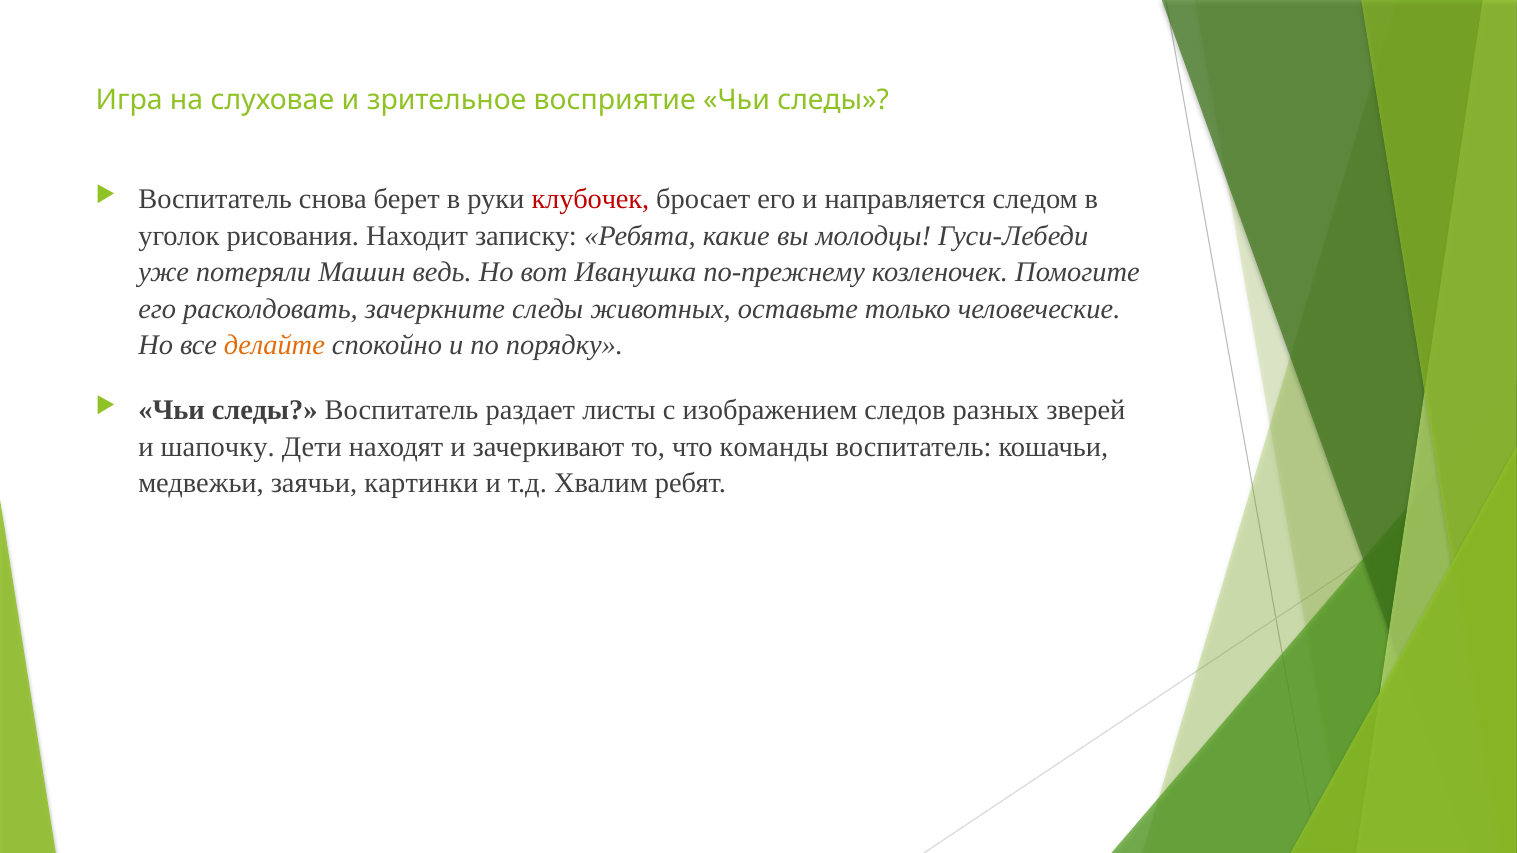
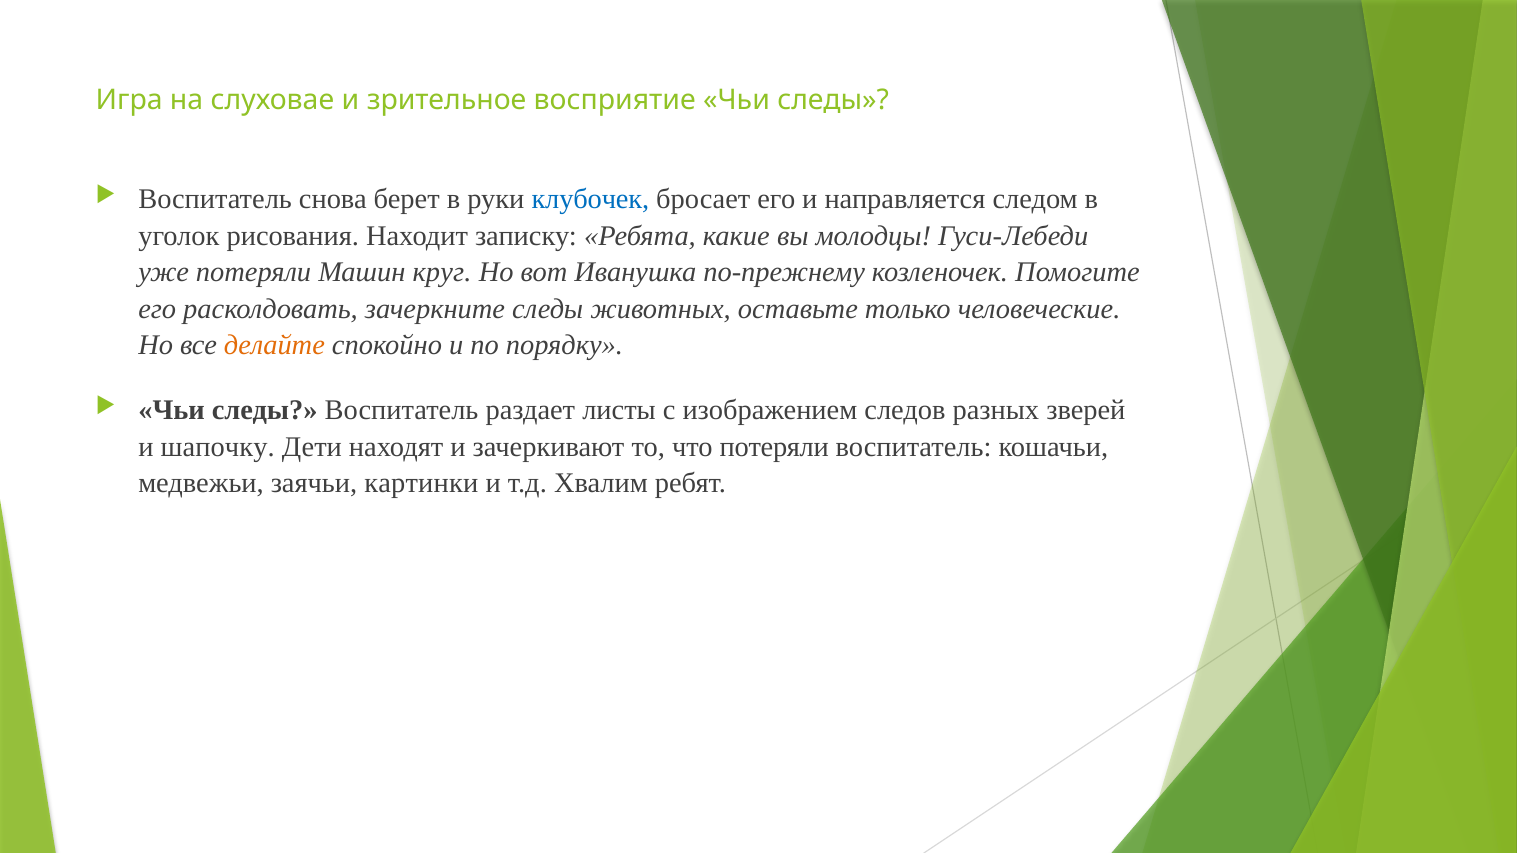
клубочек colour: red -> blue
ведь: ведь -> круг
что команды: команды -> потеряли
